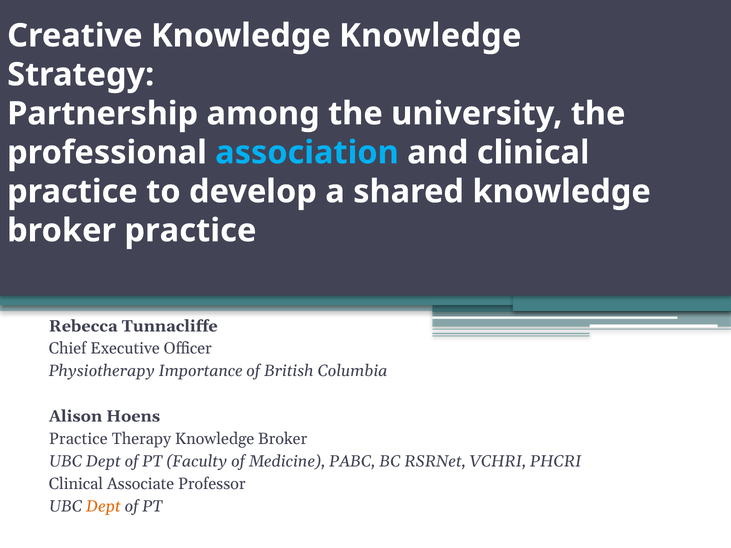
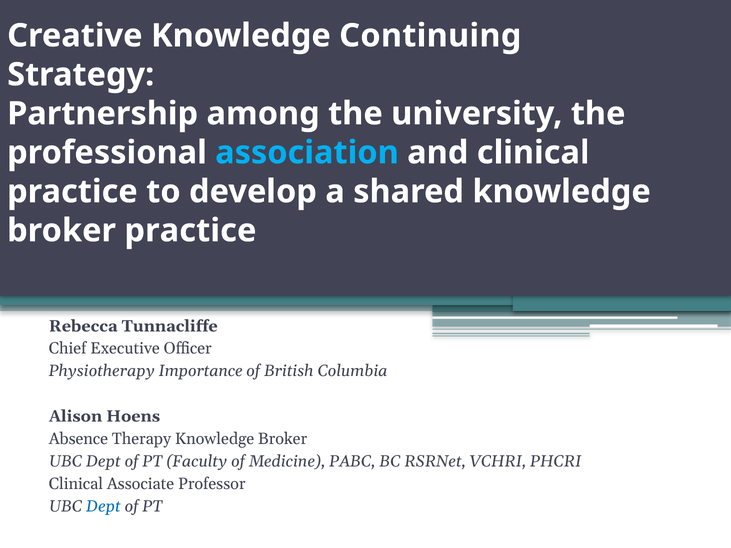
Knowledge Knowledge: Knowledge -> Continuing
Practice at (78, 439): Practice -> Absence
Dept at (103, 507) colour: orange -> blue
